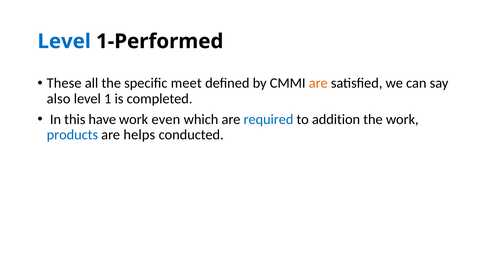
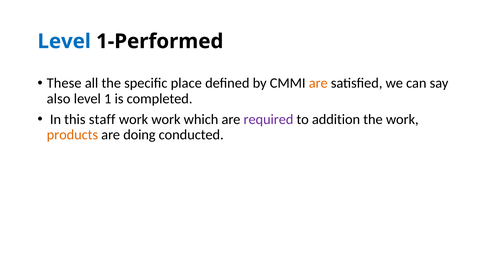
meet: meet -> place
have: have -> staff
work even: even -> work
required colour: blue -> purple
products colour: blue -> orange
helps: helps -> doing
